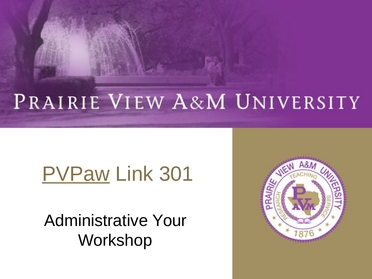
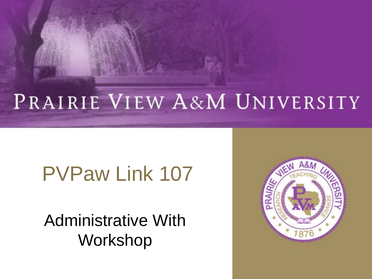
PVPaw underline: present -> none
301: 301 -> 107
Your: Your -> With
